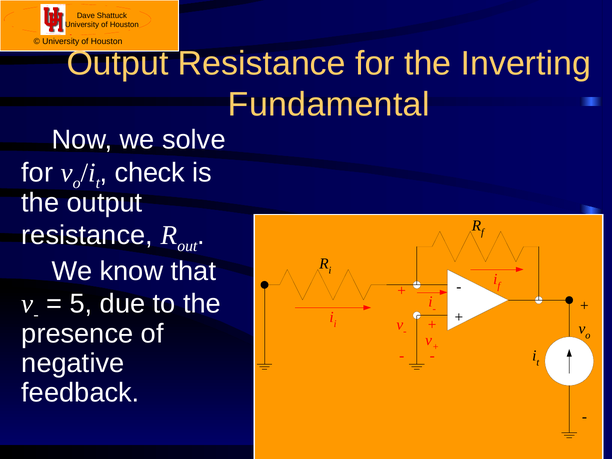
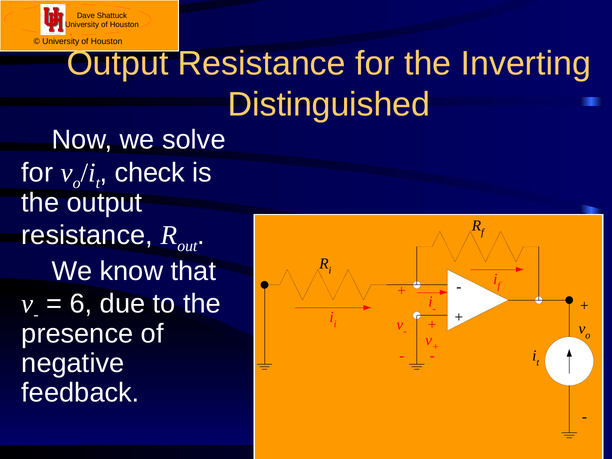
Fundamental: Fundamental -> Distinguished
5: 5 -> 6
